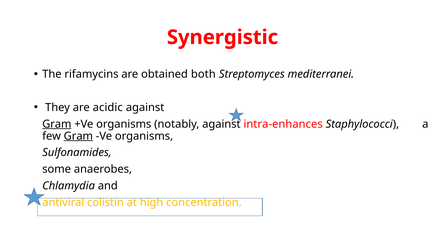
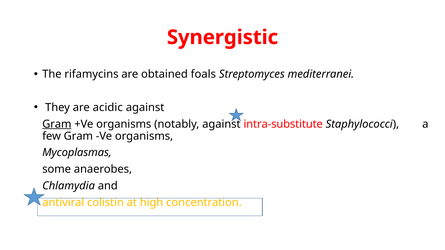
both: both -> foals
intra-enhances: intra-enhances -> intra-substitute
Gram at (78, 136) underline: present -> none
Sulfonamides: Sulfonamides -> Mycoplasmas
